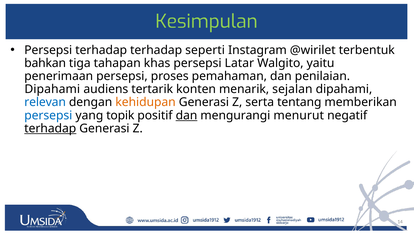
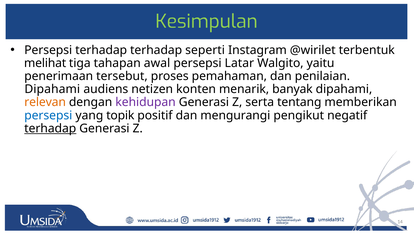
bahkan: bahkan -> melihat
khas: khas -> awal
penerimaan persepsi: persepsi -> tersebut
tertarik: tertarik -> netizen
sejalan: sejalan -> banyak
relevan colour: blue -> orange
kehidupan colour: orange -> purple
dan at (187, 115) underline: present -> none
menurut: menurut -> pengikut
